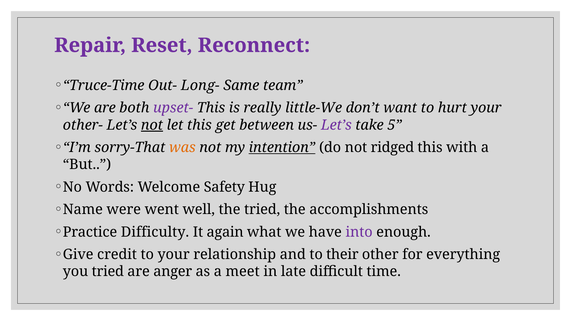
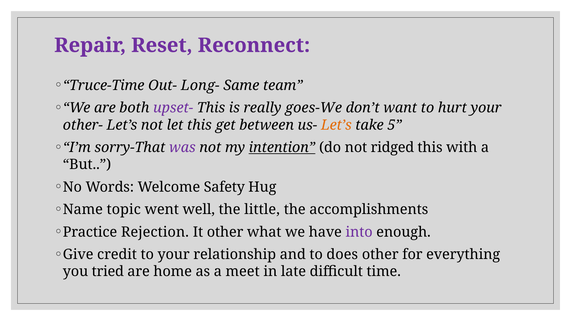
little-We: little-We -> goes-We
not at (152, 125) underline: present -> none
Let’s at (336, 125) colour: purple -> orange
was colour: orange -> purple
were: were -> topic
the tried: tried -> little
Difficulty: Difficulty -> Rejection
It again: again -> other
their: their -> does
anger: anger -> home
